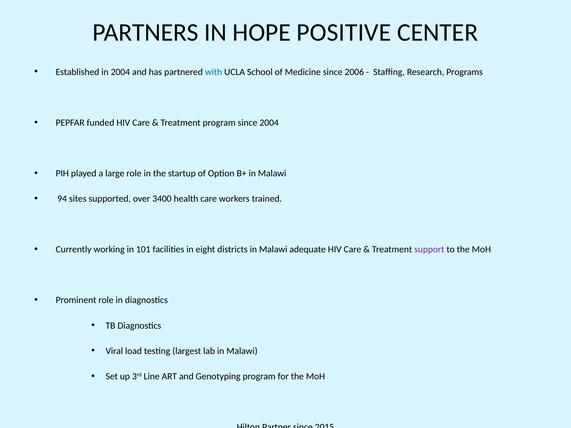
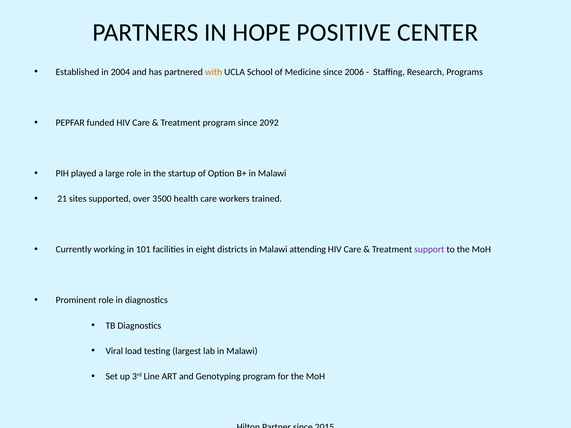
with colour: blue -> orange
since 2004: 2004 -> 2092
94: 94 -> 21
3400: 3400 -> 3500
adequate: adequate -> attending
